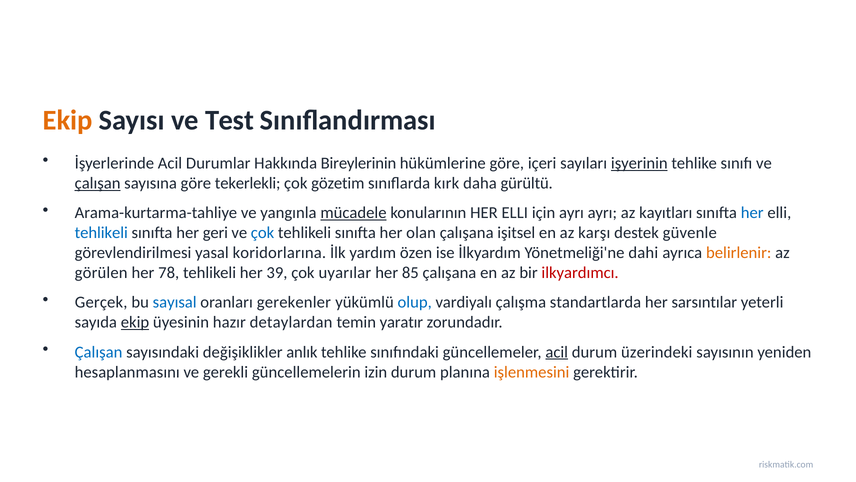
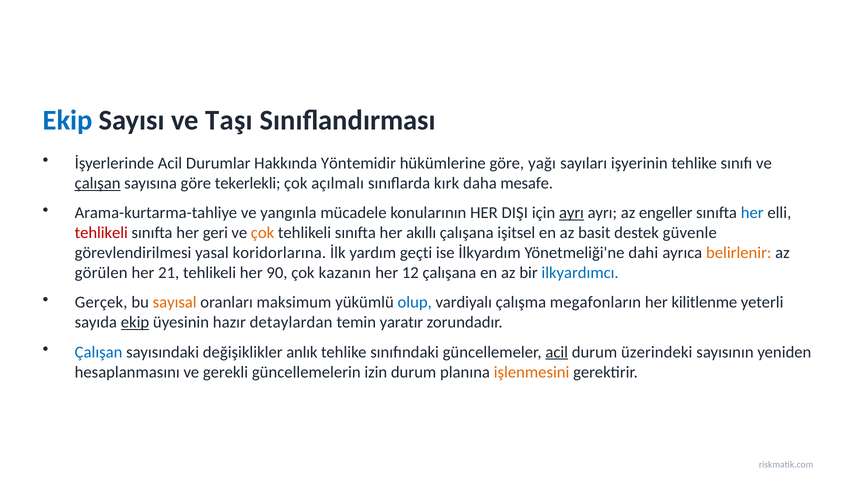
Ekip at (68, 120) colour: orange -> blue
Test: Test -> Taşı
Bireylerinin: Bireylerinin -> Yöntemidir
içeri: içeri -> yağı
işyerinin underline: present -> none
gözetim: gözetim -> açılmalı
gürültü: gürültü -> mesafe
mücadele underline: present -> none
konularının HER ELLI: ELLI -> DIŞI
ayrı at (571, 213) underline: none -> present
kayıtları: kayıtları -> engeller
tehlikeli at (101, 233) colour: blue -> red
çok at (263, 233) colour: blue -> orange
olan: olan -> akıllı
karşı: karşı -> basit
özen: özen -> geçti
78: 78 -> 21
39: 39 -> 90
uyarılar: uyarılar -> kazanın
85: 85 -> 12
ilkyardımcı colour: red -> blue
sayısal colour: blue -> orange
gerekenler: gerekenler -> maksimum
standartlarda: standartlarda -> megafonların
sarsıntılar: sarsıntılar -> kilitlenme
